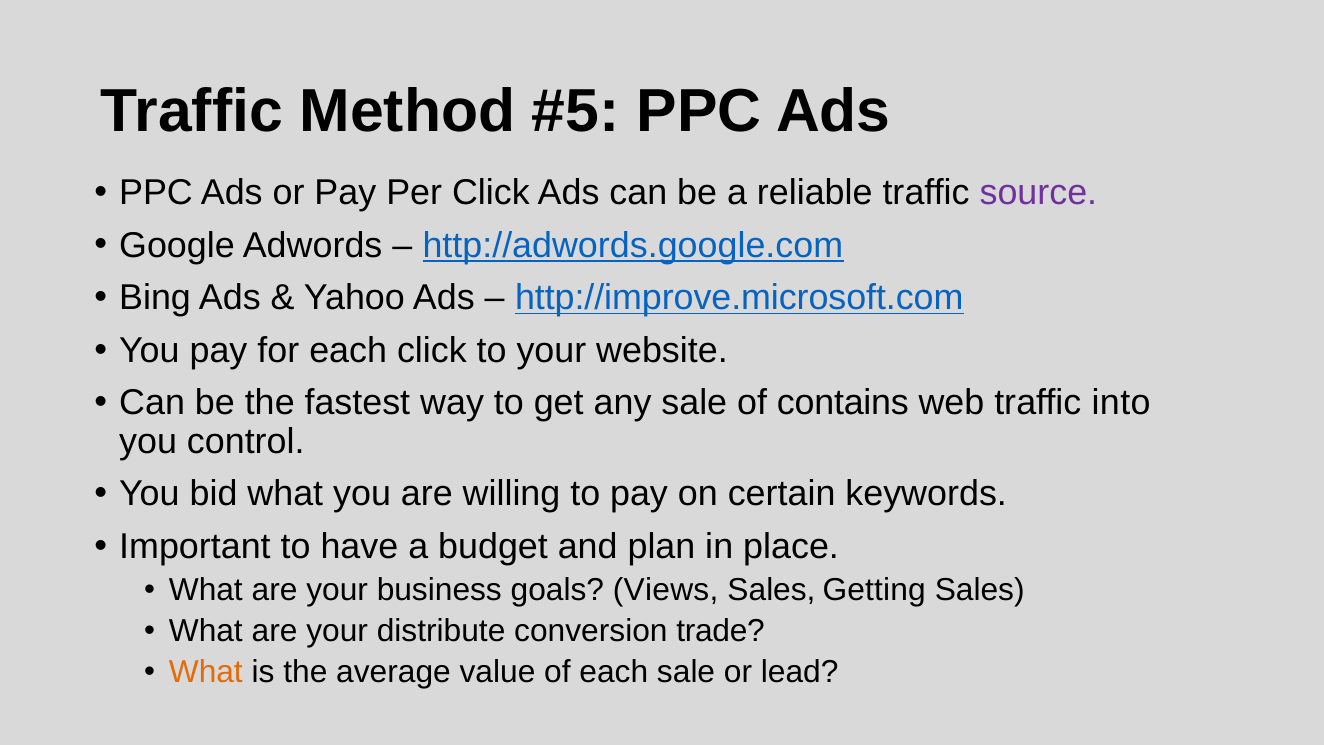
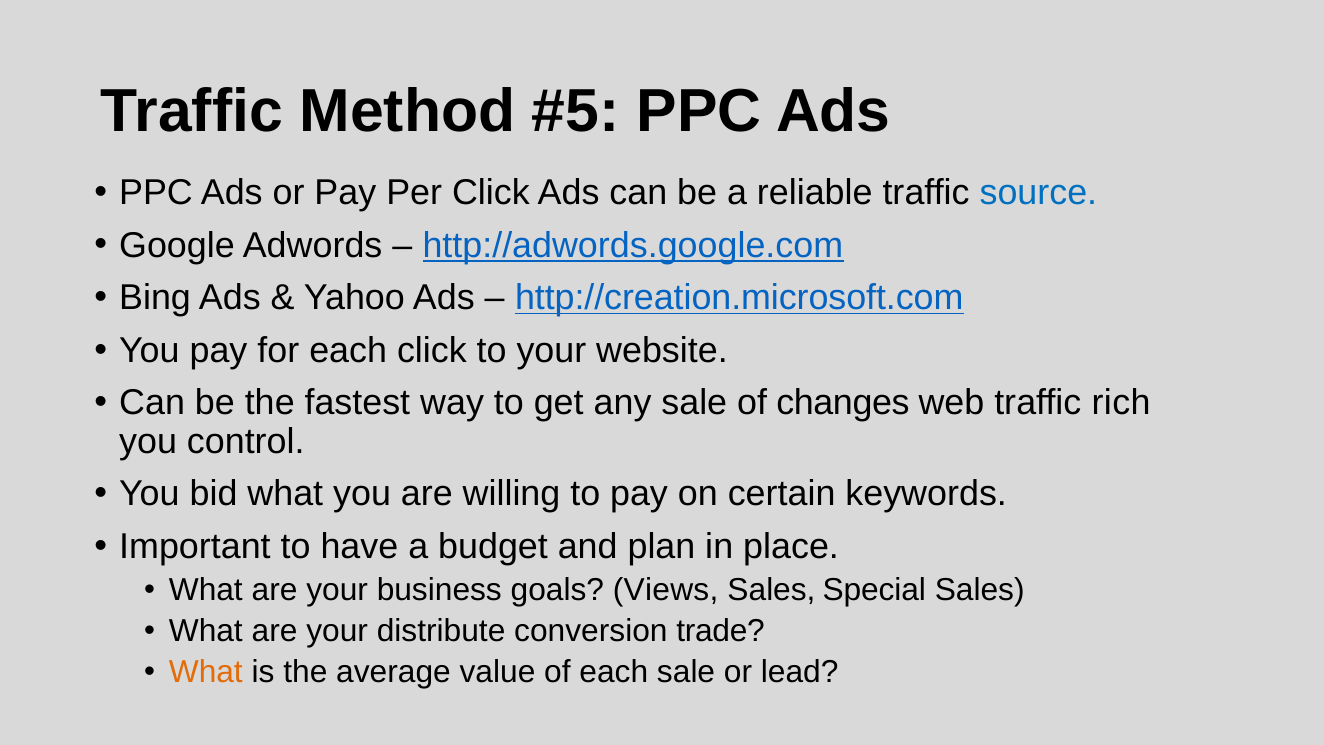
source colour: purple -> blue
http://improve.microsoft.com: http://improve.microsoft.com -> http://creation.microsoft.com
contains: contains -> changes
into: into -> rich
Getting: Getting -> Special
